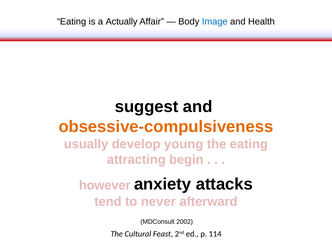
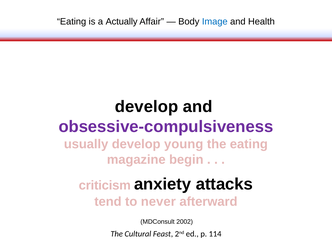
suggest at (147, 107): suggest -> develop
obsessive-compulsiveness colour: orange -> purple
attracting: attracting -> magazine
however: however -> criticism
